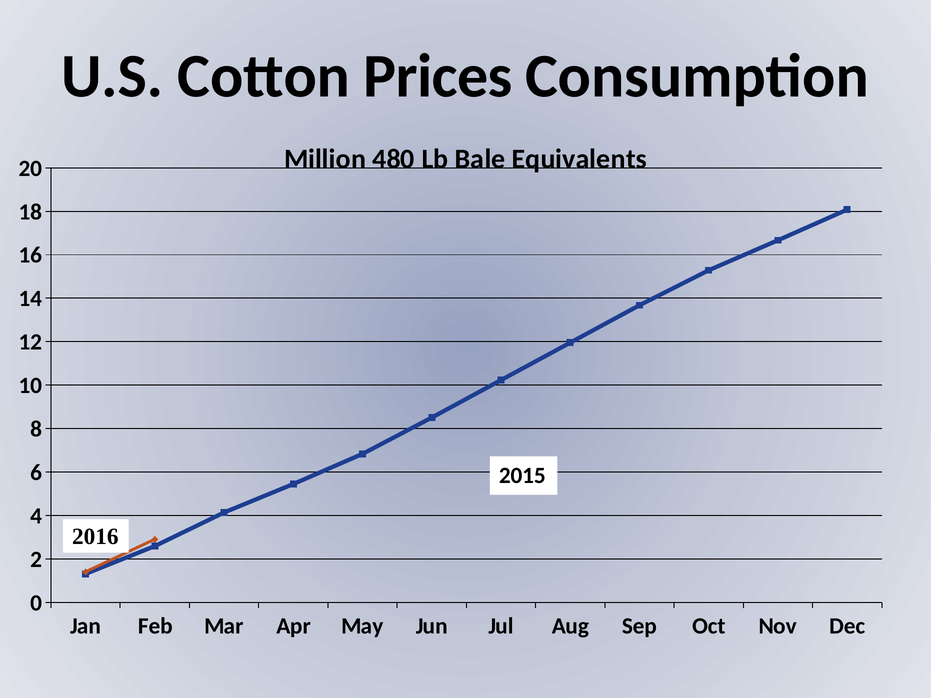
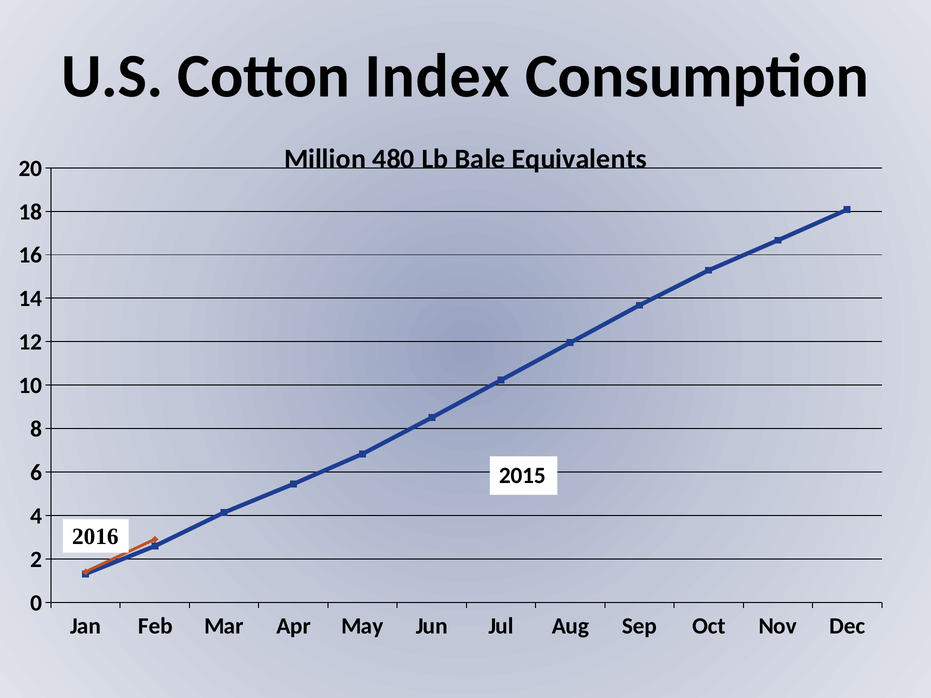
Prices: Prices -> Index
